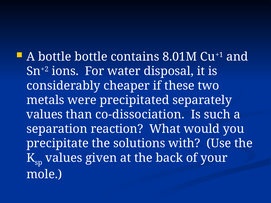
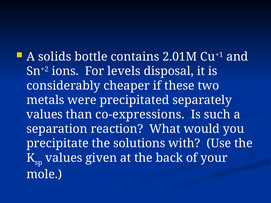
A bottle: bottle -> solids
8.01M: 8.01M -> 2.01M
water: water -> levels
co-dissociation: co-dissociation -> co-expressions
